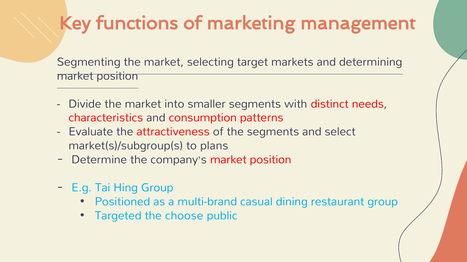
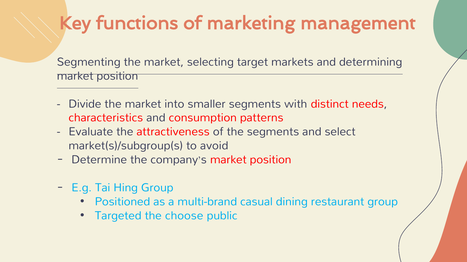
plans: plans -> avoid
